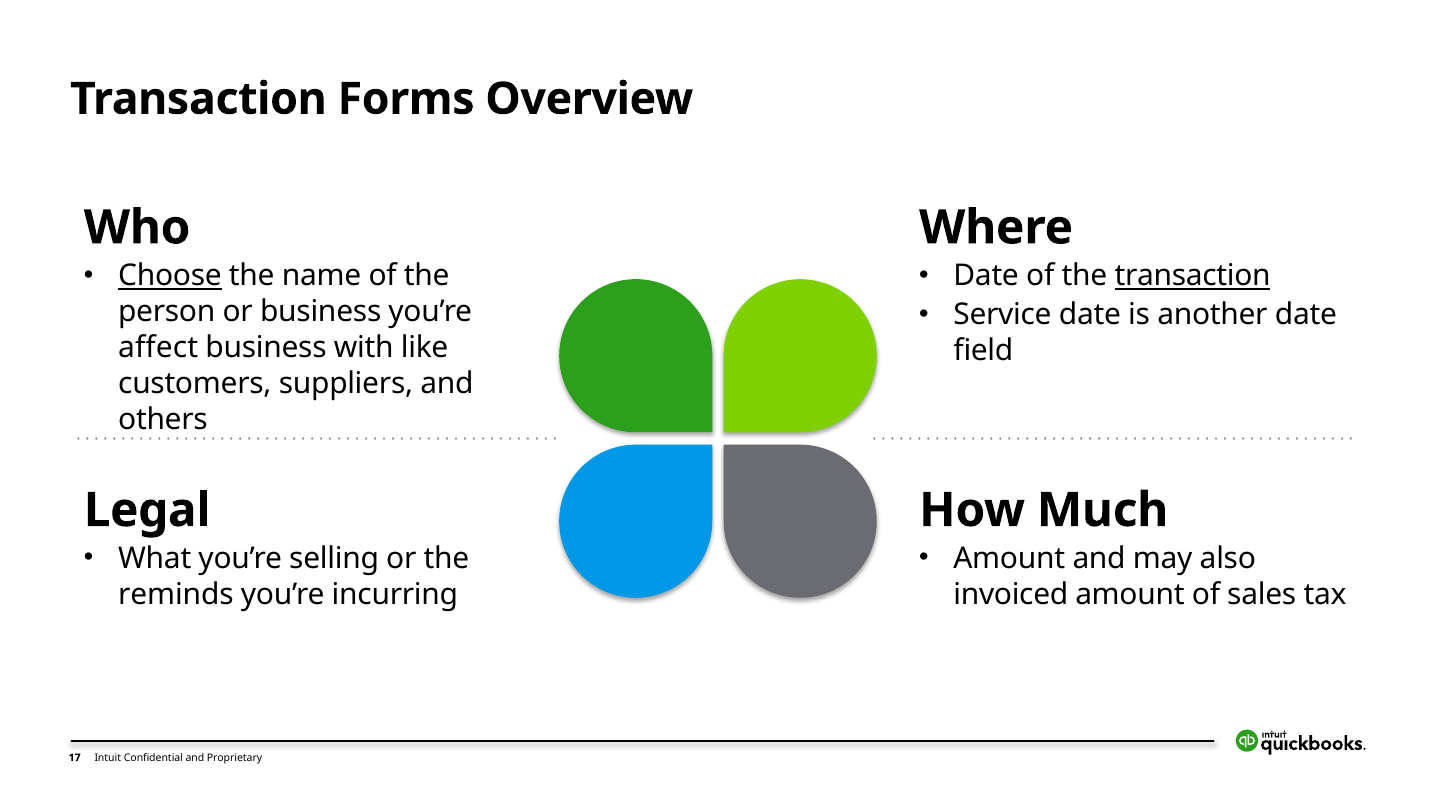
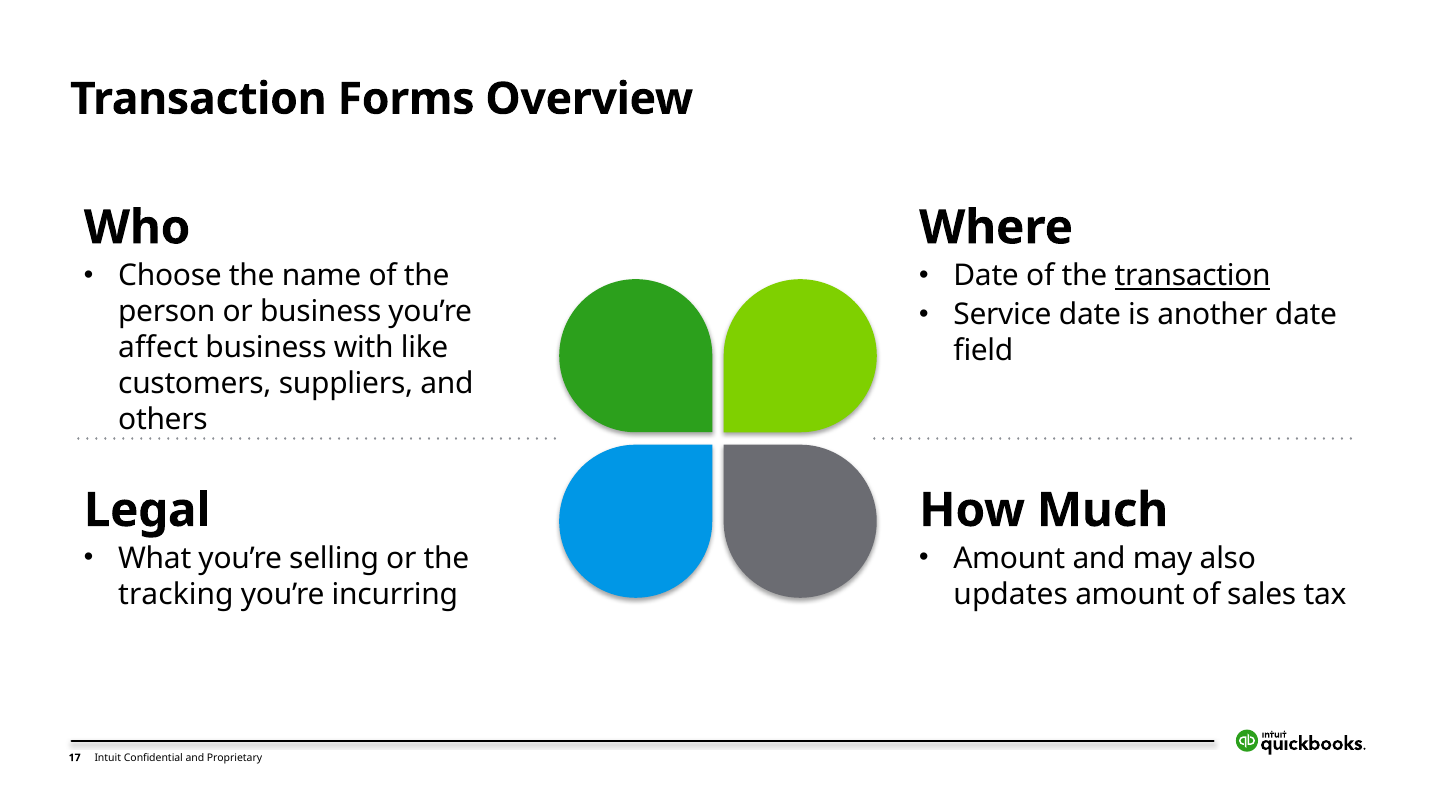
Choose underline: present -> none
reminds: reminds -> tracking
invoiced: invoiced -> updates
